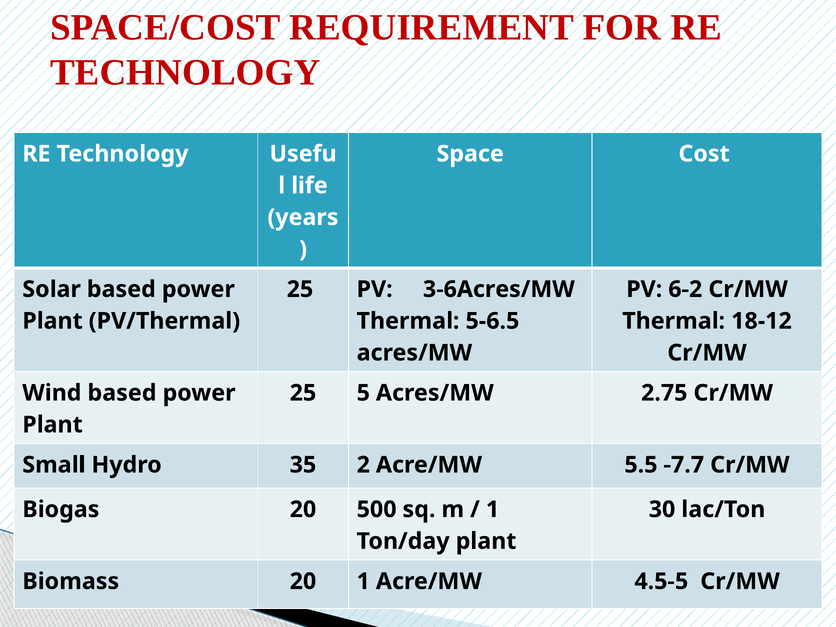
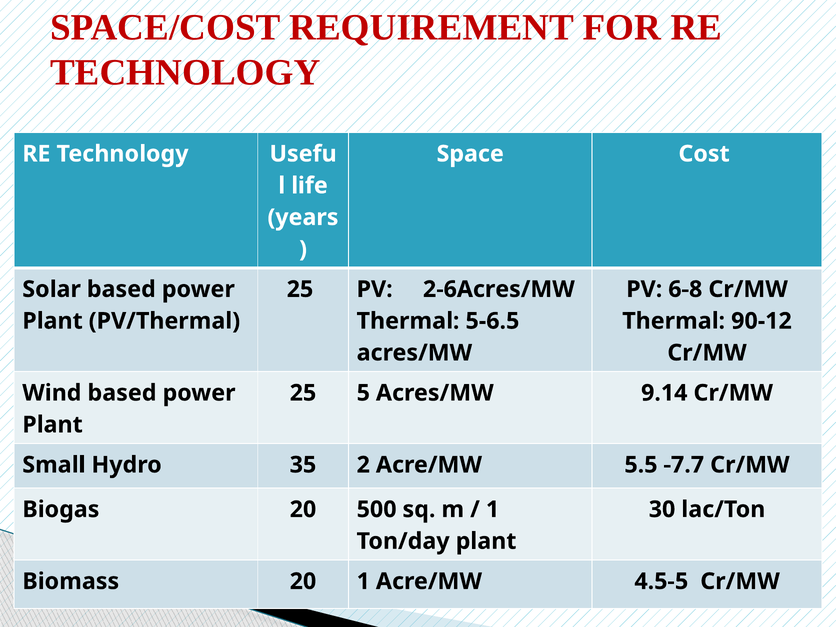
3-6Acres/MW: 3-6Acres/MW -> 2-6Acres/MW
6-2: 6-2 -> 6-8
18-12: 18-12 -> 90-12
2.75: 2.75 -> 9.14
